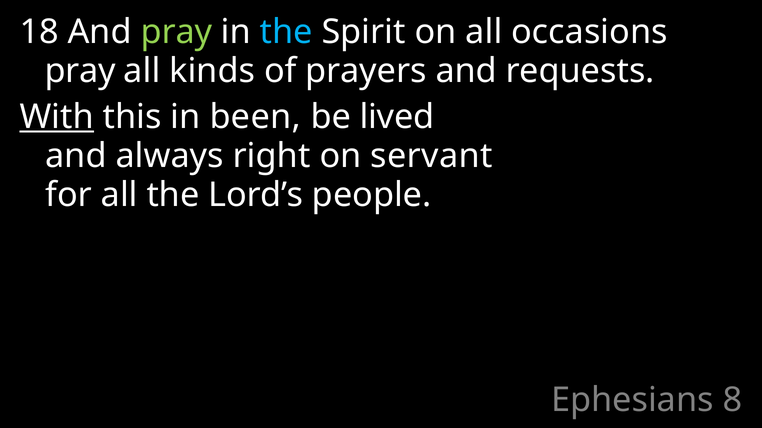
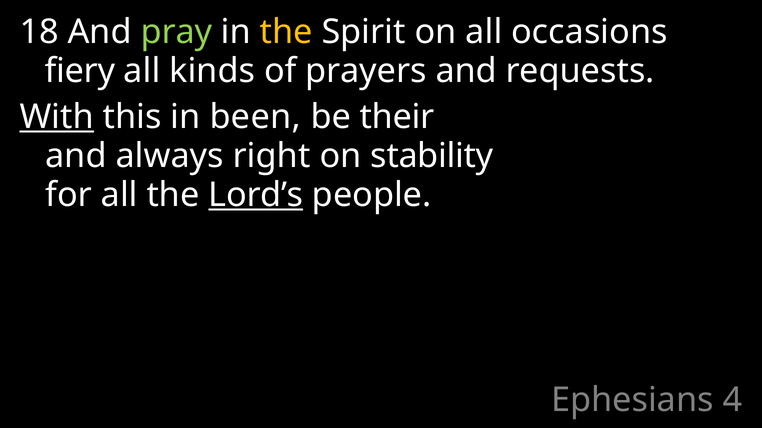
the at (286, 32) colour: light blue -> yellow
pray at (80, 71): pray -> fiery
lived: lived -> their
servant: servant -> stability
Lord’s underline: none -> present
8: 8 -> 4
